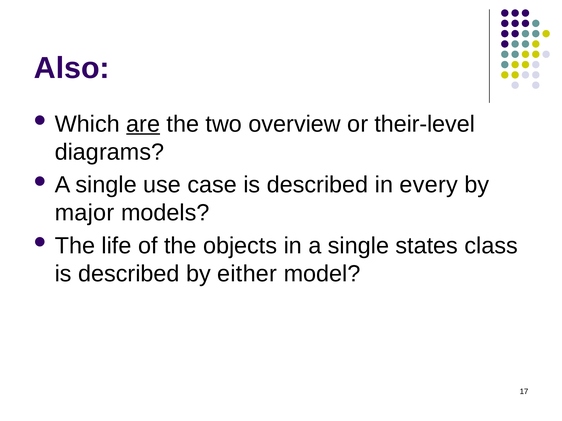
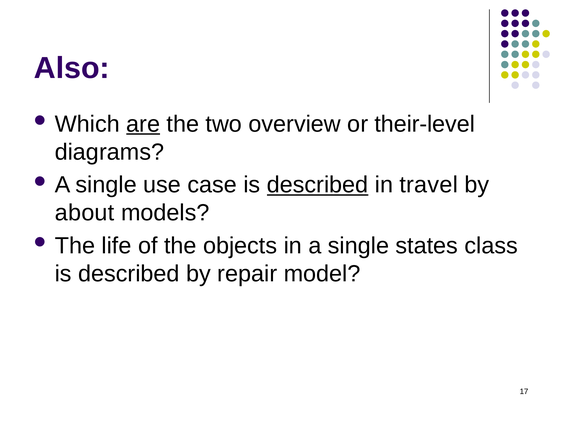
described at (318, 185) underline: none -> present
every: every -> travel
major: major -> about
either: either -> repair
